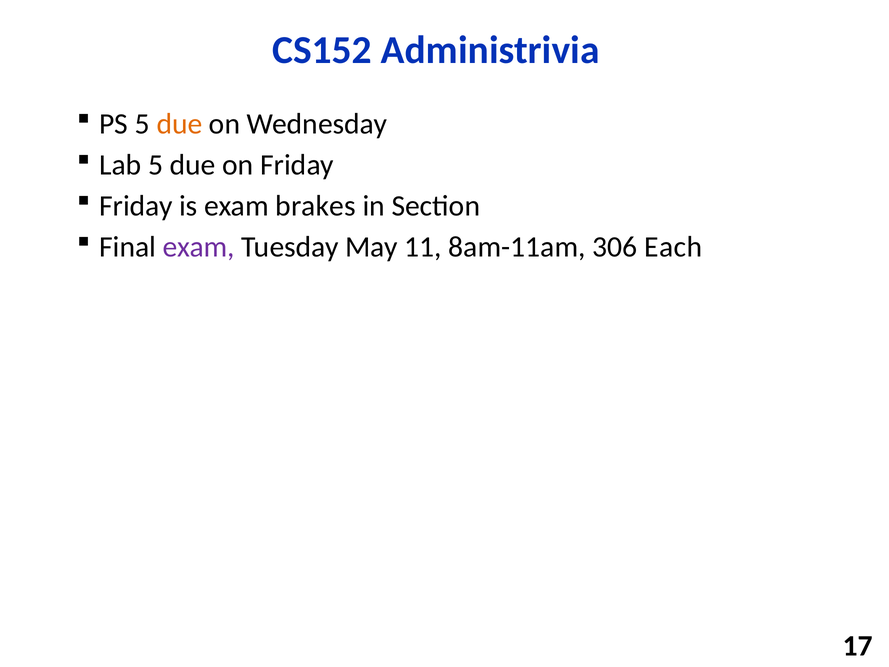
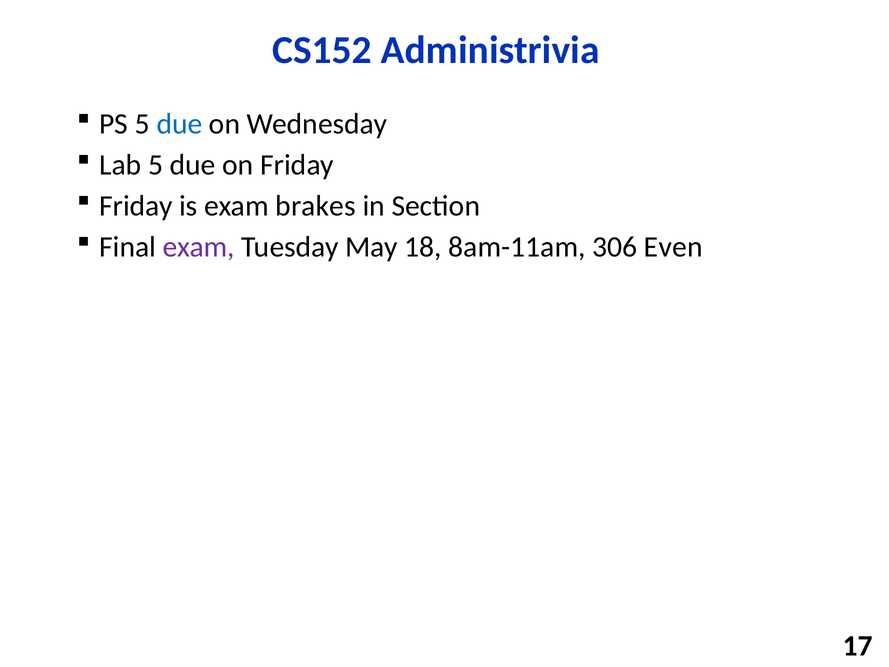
due at (179, 124) colour: orange -> blue
11: 11 -> 18
Each: Each -> Even
